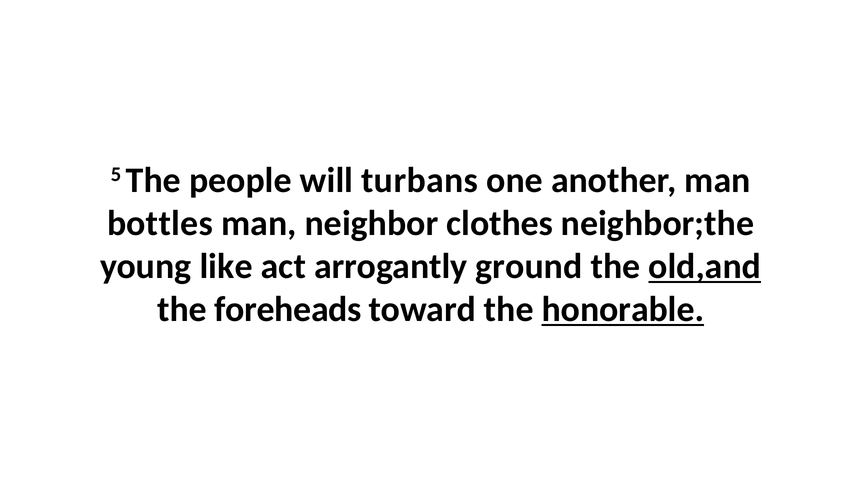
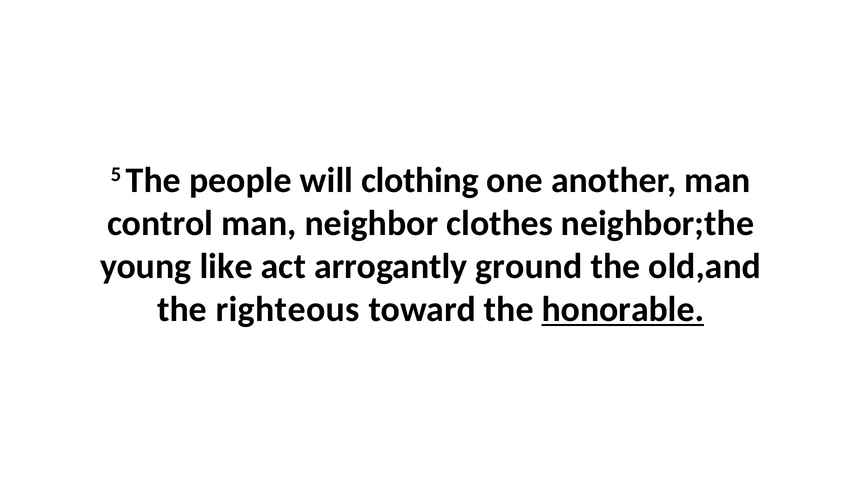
turbans: turbans -> clothing
bottles: bottles -> control
old,and underline: present -> none
foreheads: foreheads -> righteous
